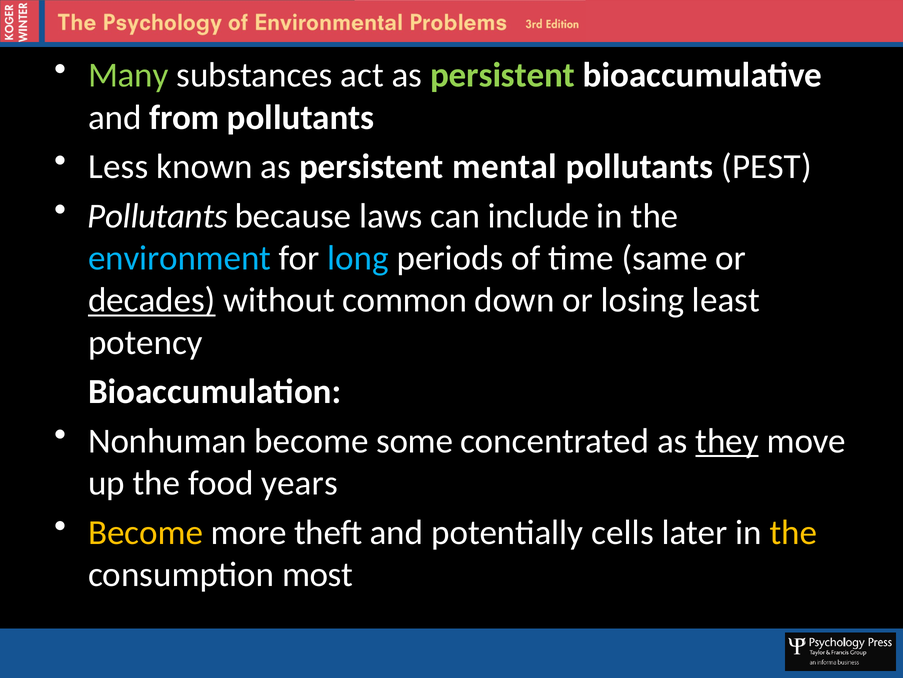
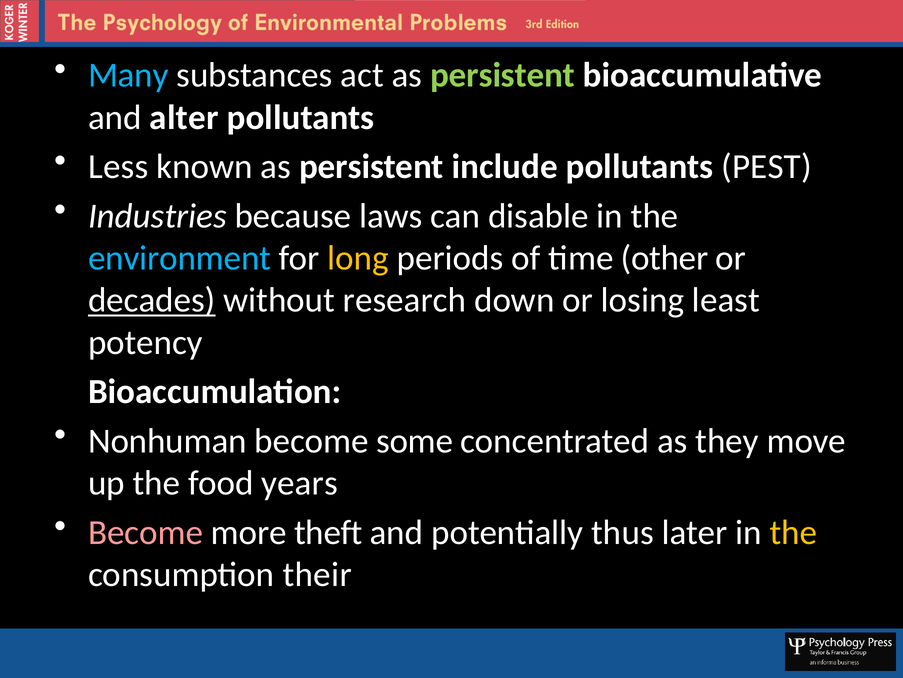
Many colour: light green -> light blue
from: from -> alter
mental: mental -> include
Pollutants at (158, 216): Pollutants -> Industries
include: include -> disable
long colour: light blue -> yellow
same: same -> other
common: common -> research
they underline: present -> none
Become at (146, 532) colour: yellow -> pink
cells: cells -> thus
most: most -> their
